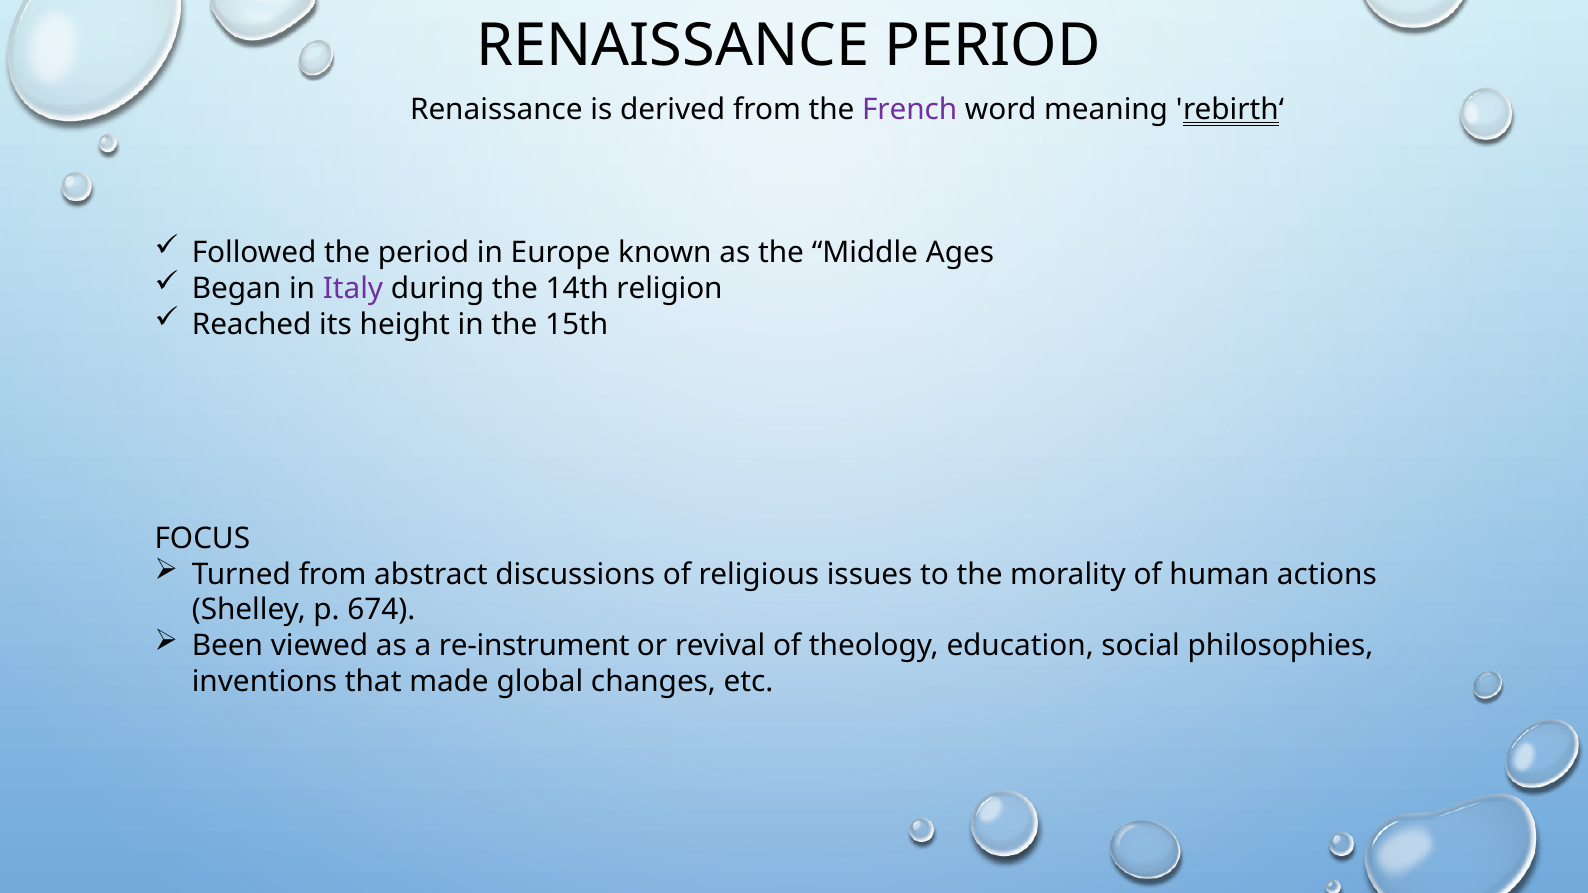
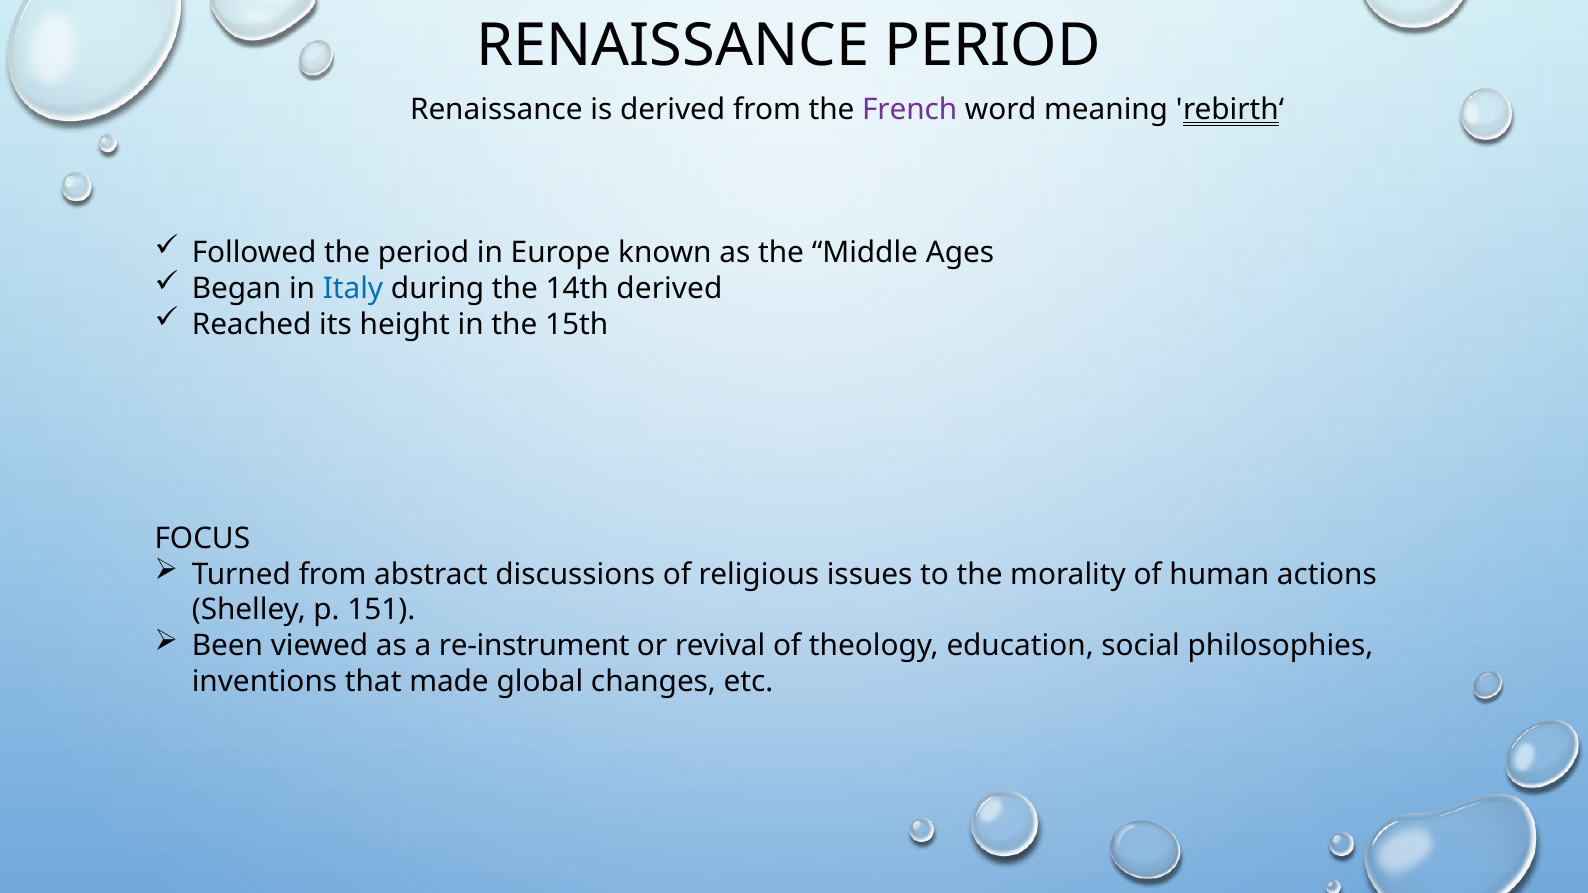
Italy colour: purple -> blue
14th religion: religion -> derived
674: 674 -> 151
